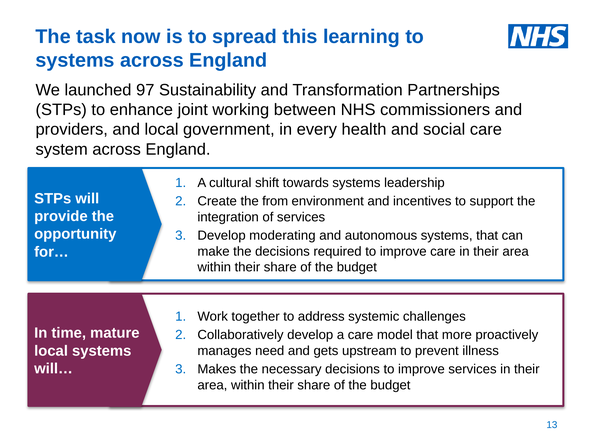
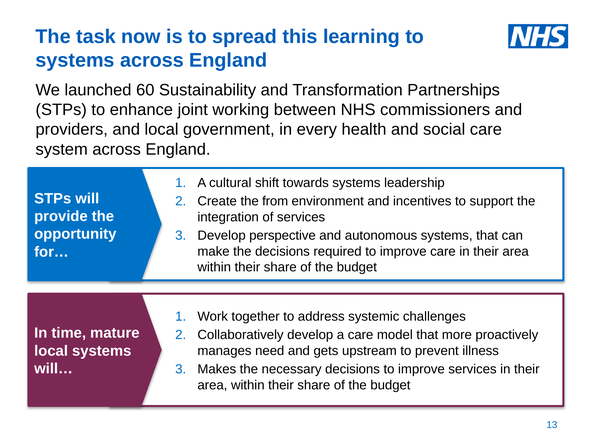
97: 97 -> 60
moderating: moderating -> perspective
